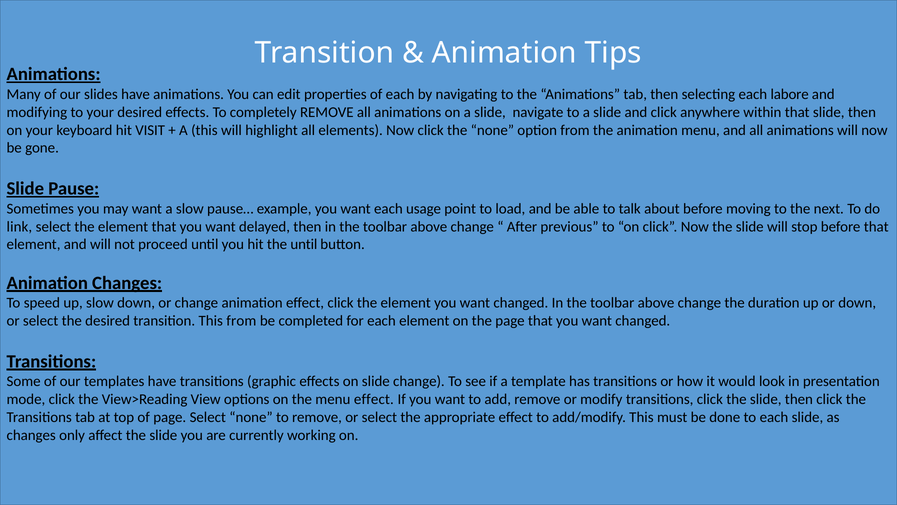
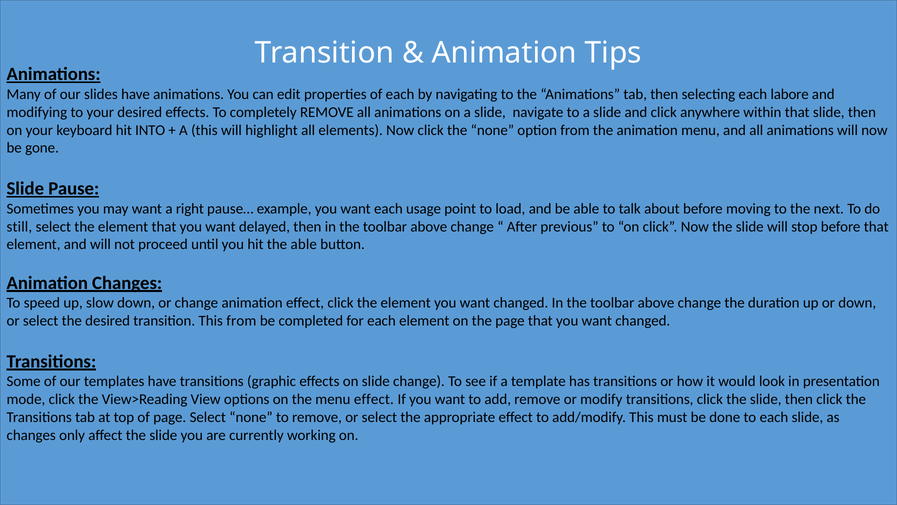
VISIT: VISIT -> INTO
a slow: slow -> right
link: link -> still
the until: until -> able
